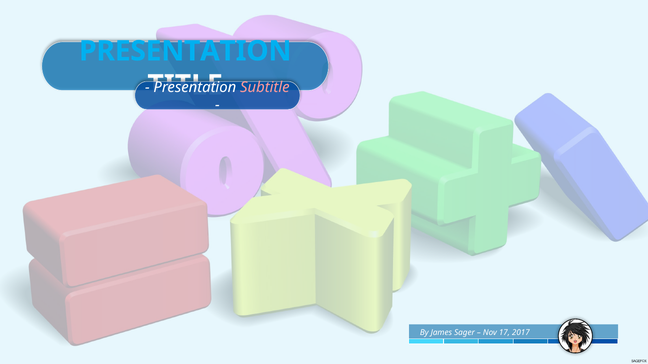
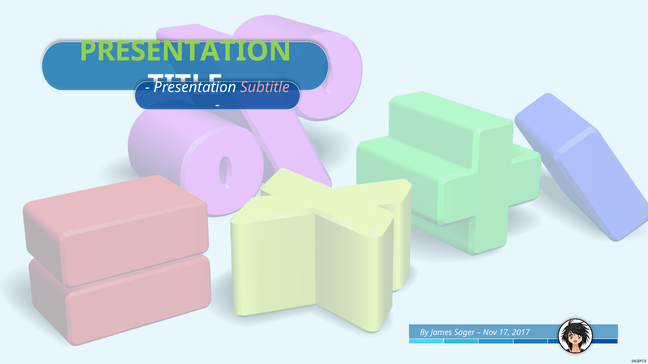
PRESENTATION at (185, 51) colour: light blue -> light green
